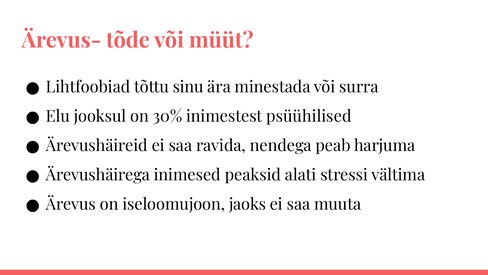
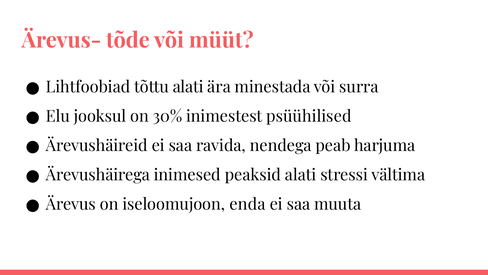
tõttu sinu: sinu -> alati
jaoks: jaoks -> enda
